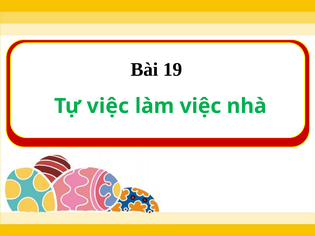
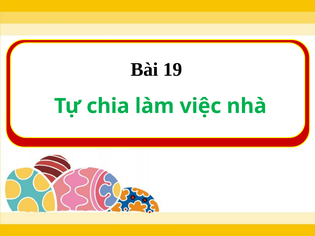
Tự việc: việc -> chia
